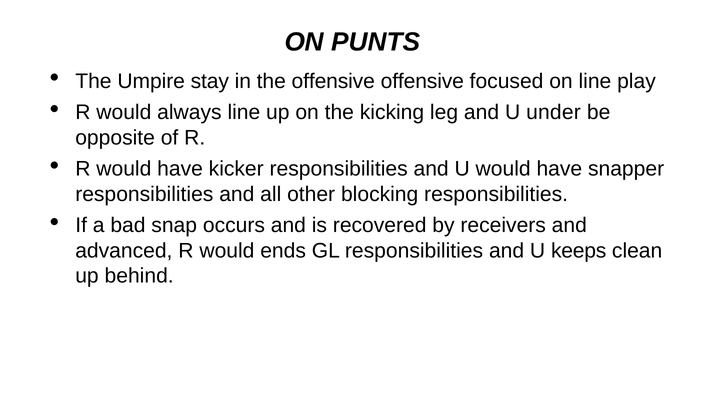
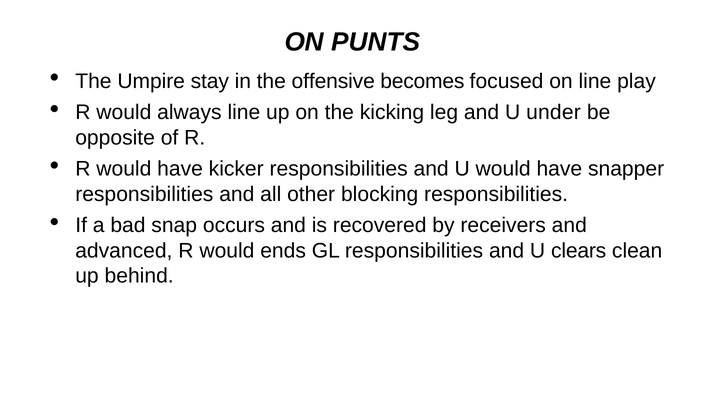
offensive offensive: offensive -> becomes
keeps: keeps -> clears
